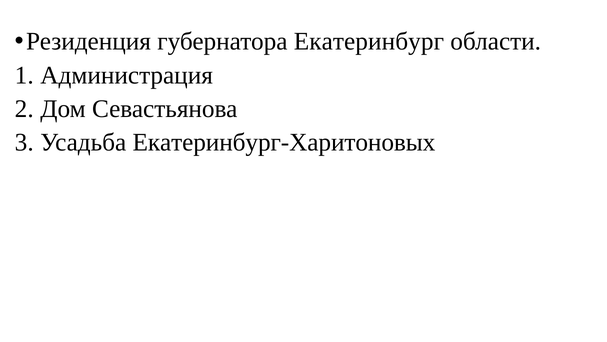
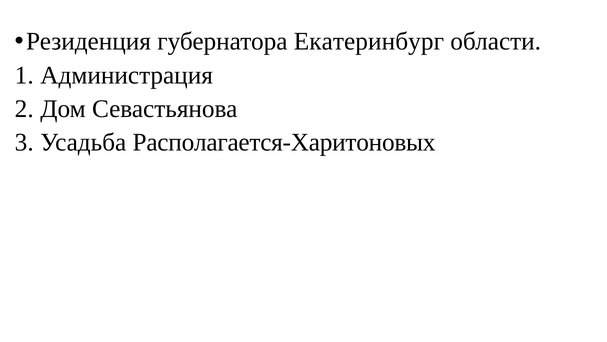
Екатеринбург-Харитоновых: Екатеринбург-Харитоновых -> Располагается-Харитоновых
